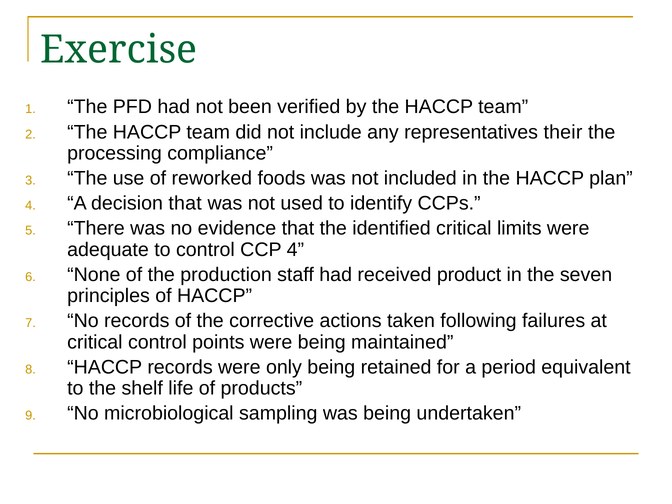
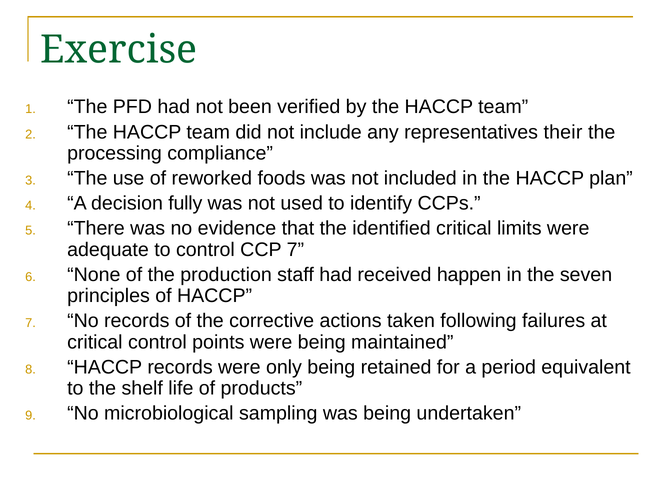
decision that: that -> fully
CCP 4: 4 -> 7
product: product -> happen
